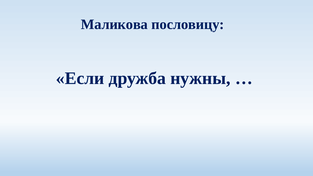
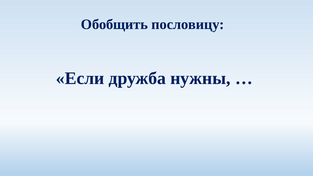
Маликова: Маликова -> Обобщить
